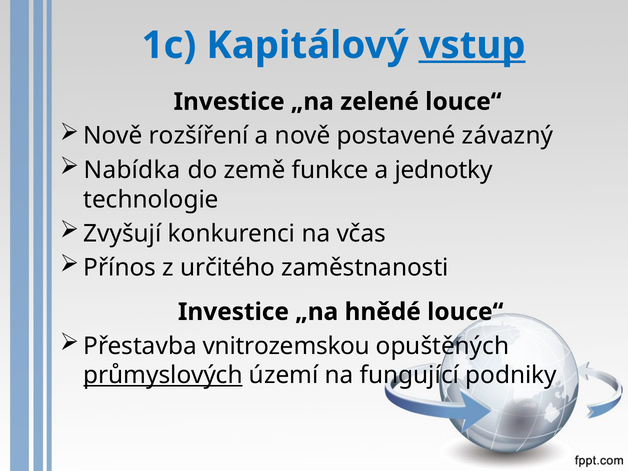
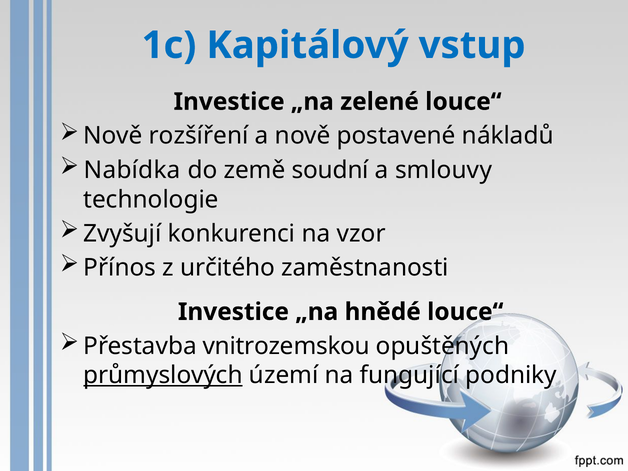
vstup underline: present -> none
závazný: závazný -> nákladů
funkce: funkce -> soudní
jednotky: jednotky -> smlouvy
včas: včas -> vzor
